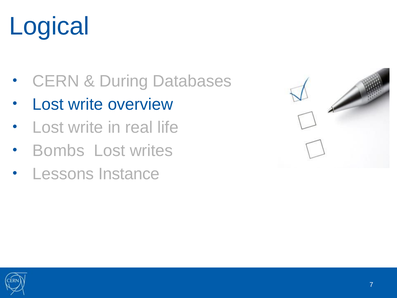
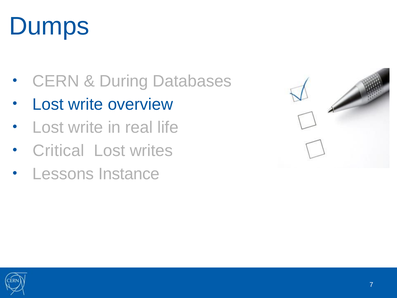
Logical: Logical -> Dumps
Bombs: Bombs -> Critical
